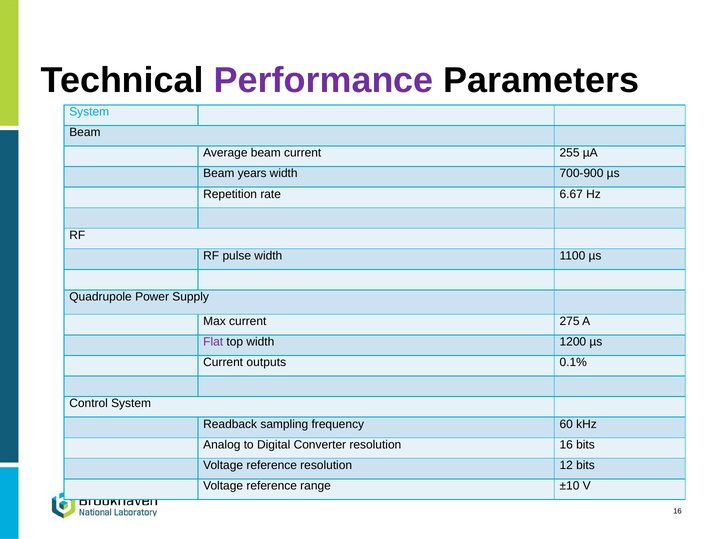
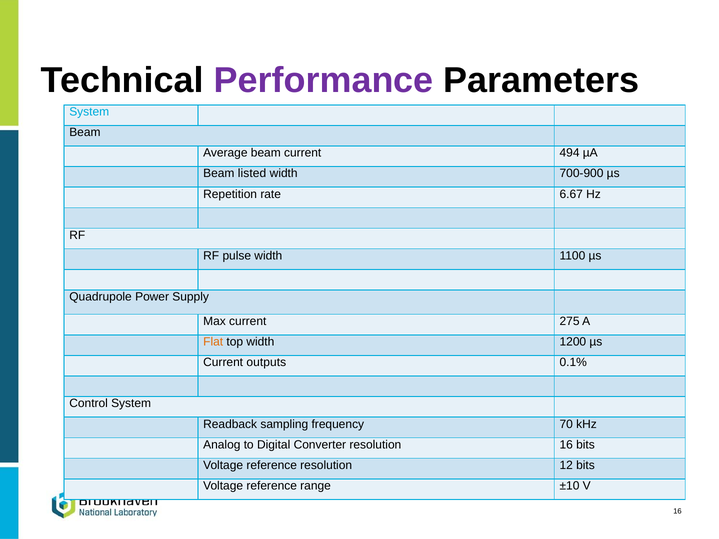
255: 255 -> 494
years: years -> listed
Flat colour: purple -> orange
60: 60 -> 70
